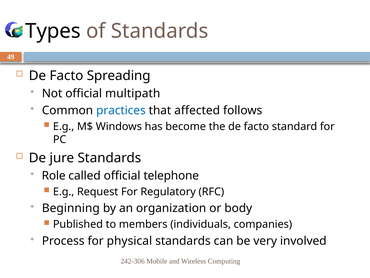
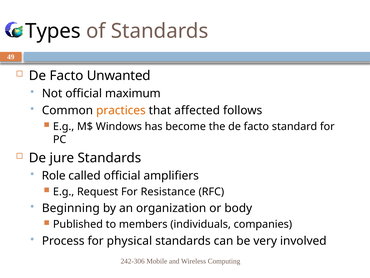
Spreading: Spreading -> Unwanted
multipath: multipath -> maximum
practices colour: blue -> orange
telephone: telephone -> amplifiers
Regulatory: Regulatory -> Resistance
